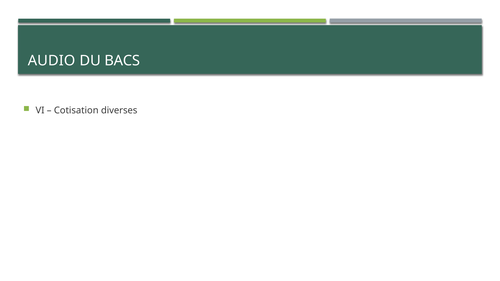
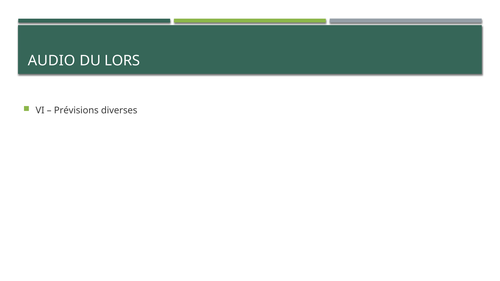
BACS: BACS -> LORS
Cotisation: Cotisation -> Prévisions
